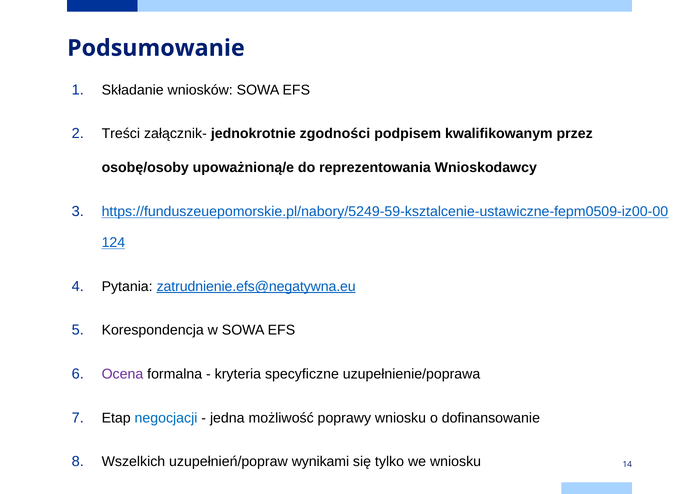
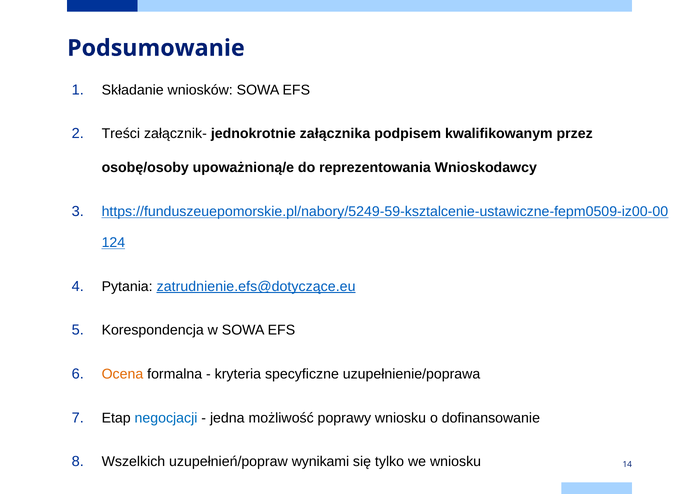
zgodności: zgodności -> załącznika
zatrudnienie.efs@negatywna.eu: zatrudnienie.efs@negatywna.eu -> zatrudnienie.efs@dotyczące.eu
Ocena colour: purple -> orange
